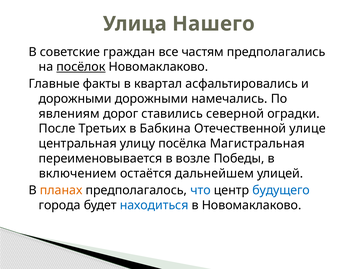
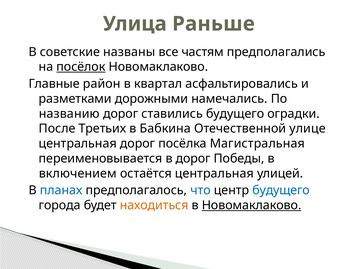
Нашего: Нашего -> Раньше
граждан: граждан -> названы
факты: факты -> район
дорожными at (75, 99): дорожными -> разметками
явлениям: явлениям -> названию
ставились северной: северной -> будущего
центральная улицу: улицу -> дорог
в возле: возле -> дорог
остаётся дальнейшем: дальнейшем -> центральная
планах colour: orange -> blue
находиться colour: blue -> orange
Новомаклаково at (252, 205) underline: none -> present
